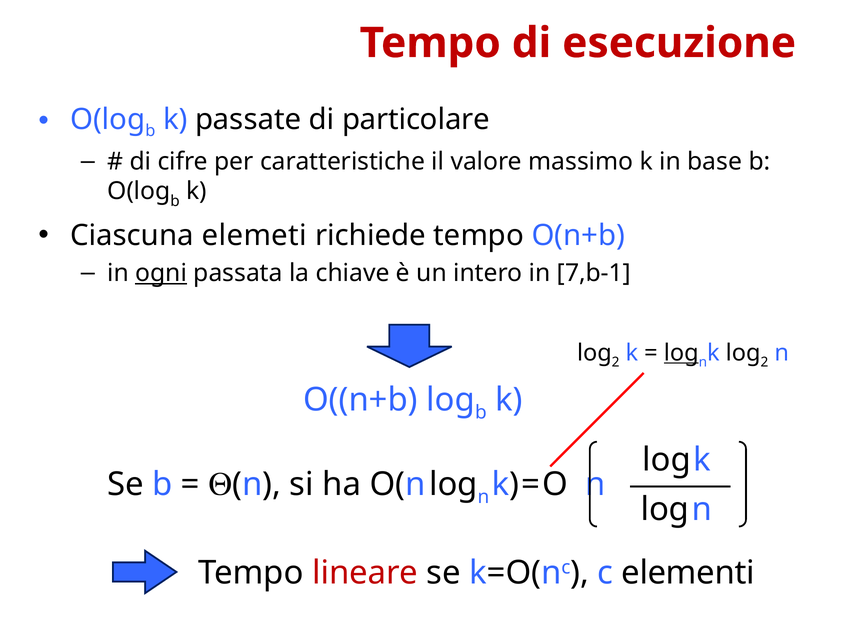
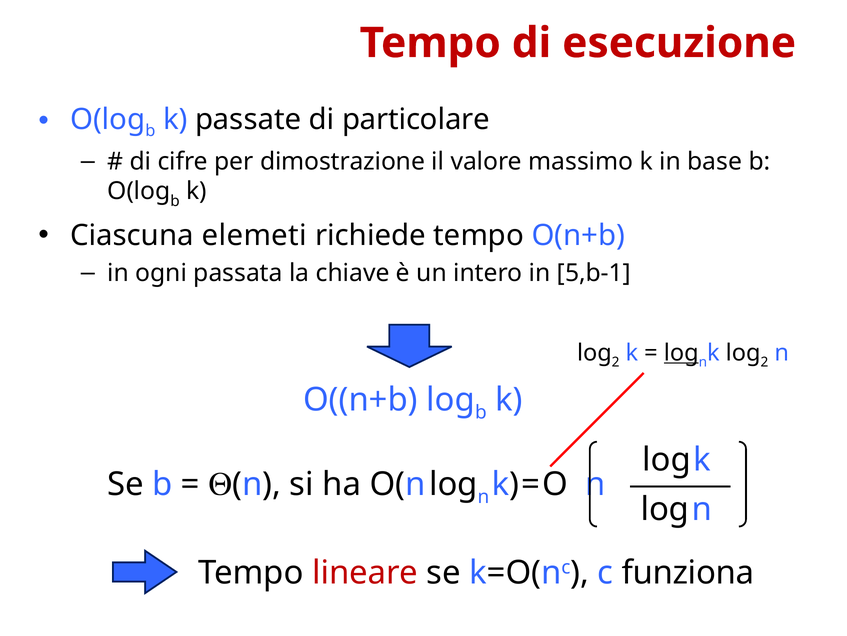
caratteristiche: caratteristiche -> dimostrazione
ogni underline: present -> none
7,b-1: 7,b-1 -> 5,b-1
elementi: elementi -> funziona
